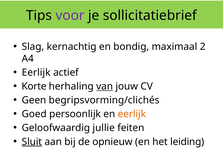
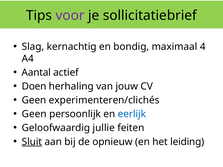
2: 2 -> 4
Eerlijk at (36, 73): Eerlijk -> Aantal
Korte: Korte -> Doen
van underline: present -> none
begripsvorming/clichés: begripsvorming/clichés -> experimenteren/clichés
Goed at (34, 114): Goed -> Geen
eerlijk at (132, 114) colour: orange -> blue
